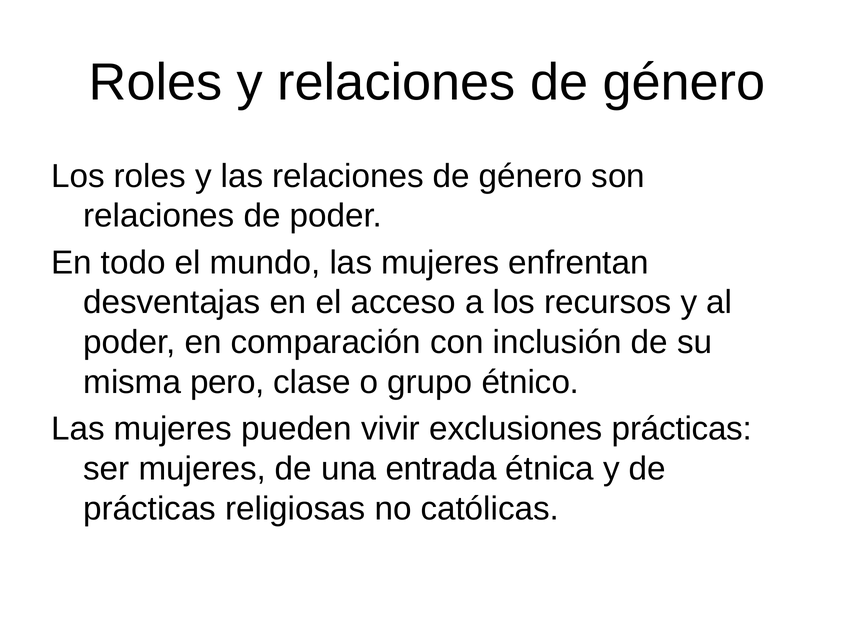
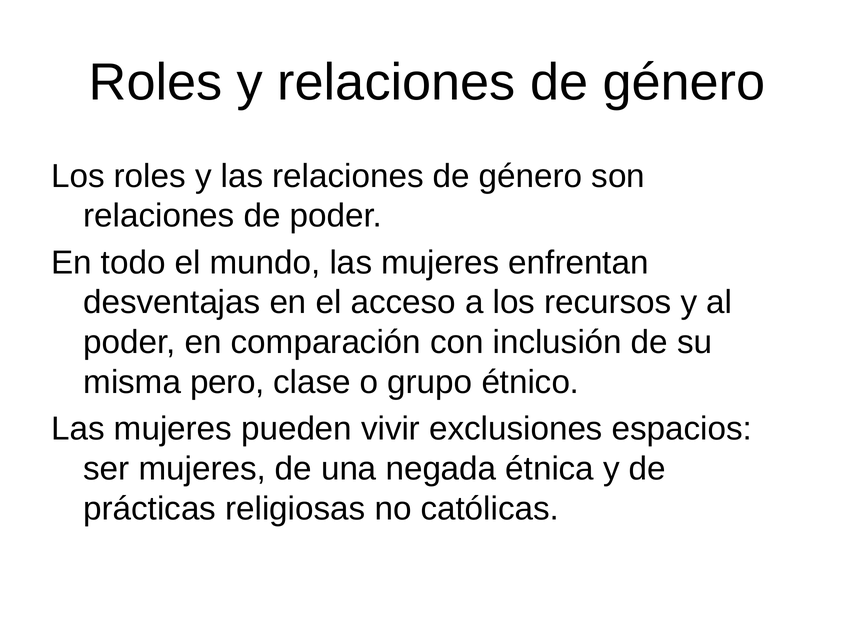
exclusiones prácticas: prácticas -> espacios
entrada: entrada -> negada
